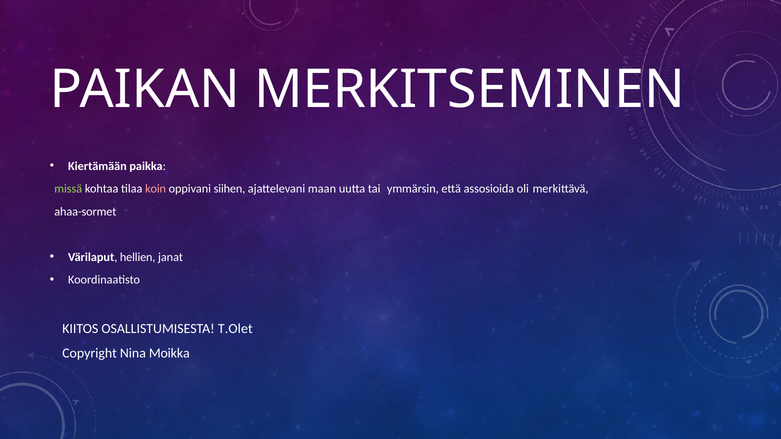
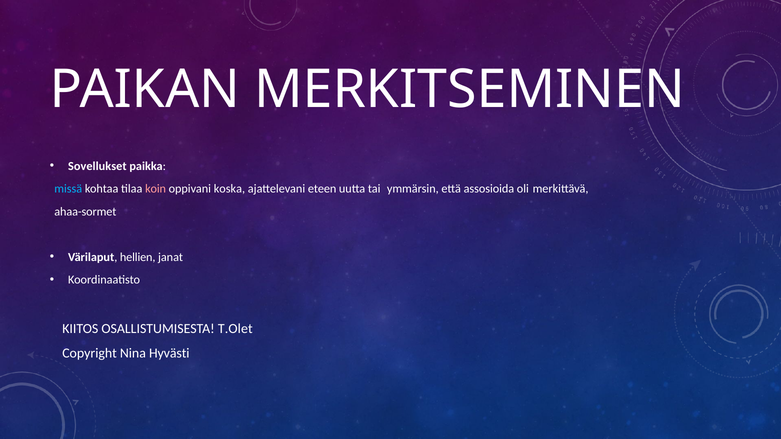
Kiertämään: Kiertämään -> Sovellukset
missä colour: light green -> light blue
siihen: siihen -> koska
maan: maan -> eteen
Moikka: Moikka -> Hyvästi
